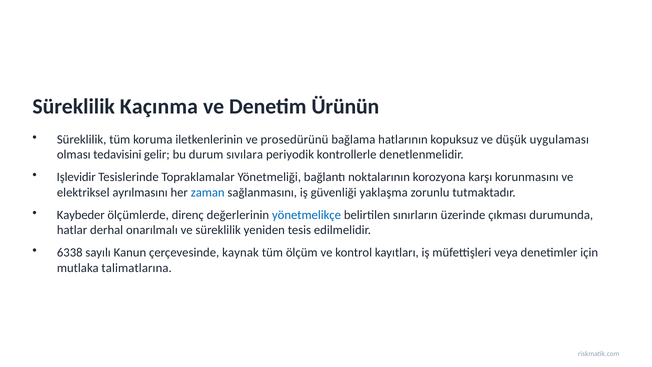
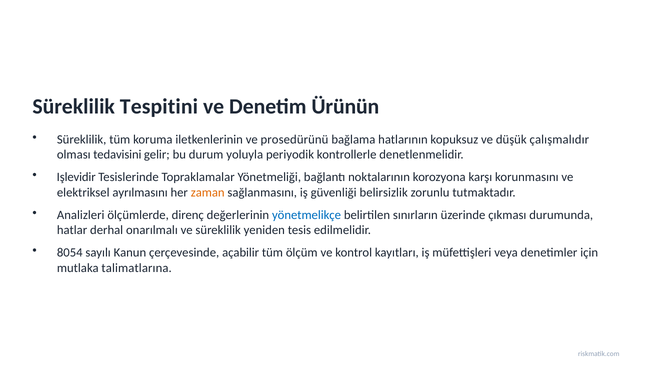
Kaçınma: Kaçınma -> Tespitini
uygulaması: uygulaması -> çalışmalıdır
sıvılara: sıvılara -> yoluyla
zaman colour: blue -> orange
yaklaşma: yaklaşma -> belirsizlik
Kaybeder: Kaybeder -> Analizleri
6338: 6338 -> 8054
kaynak: kaynak -> açabilir
